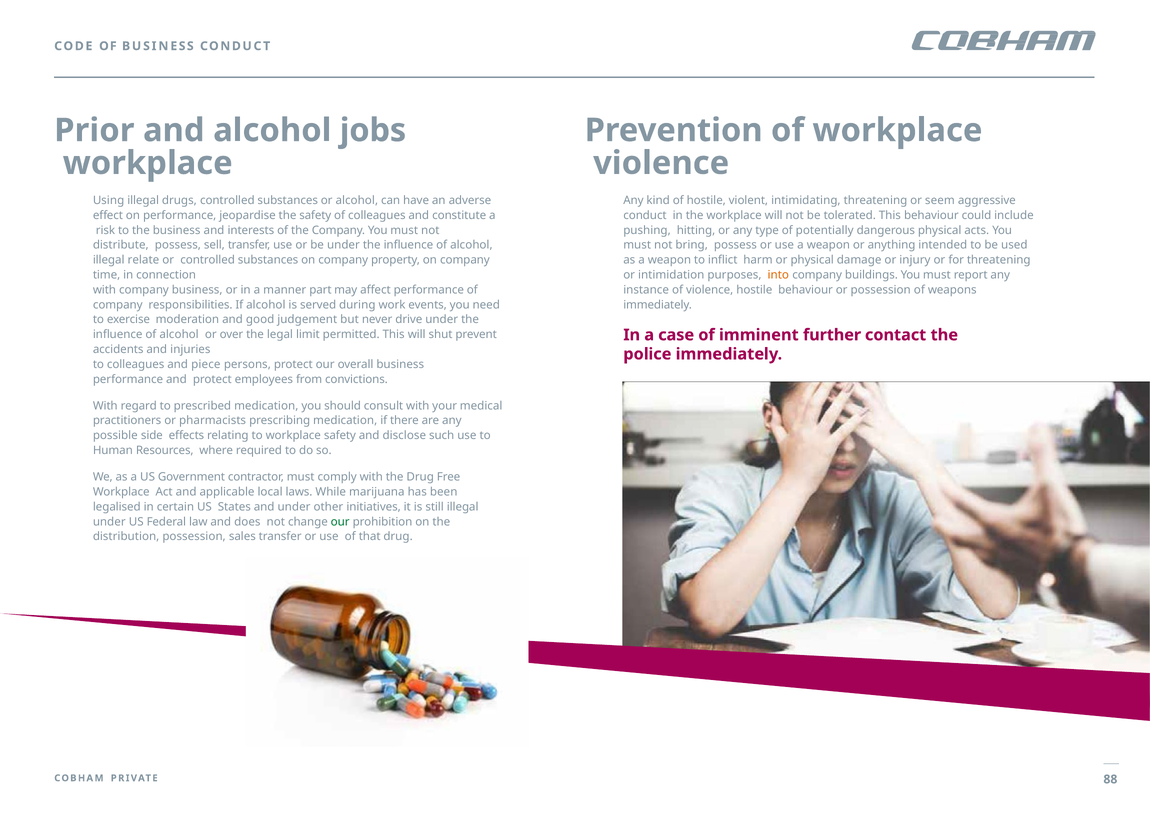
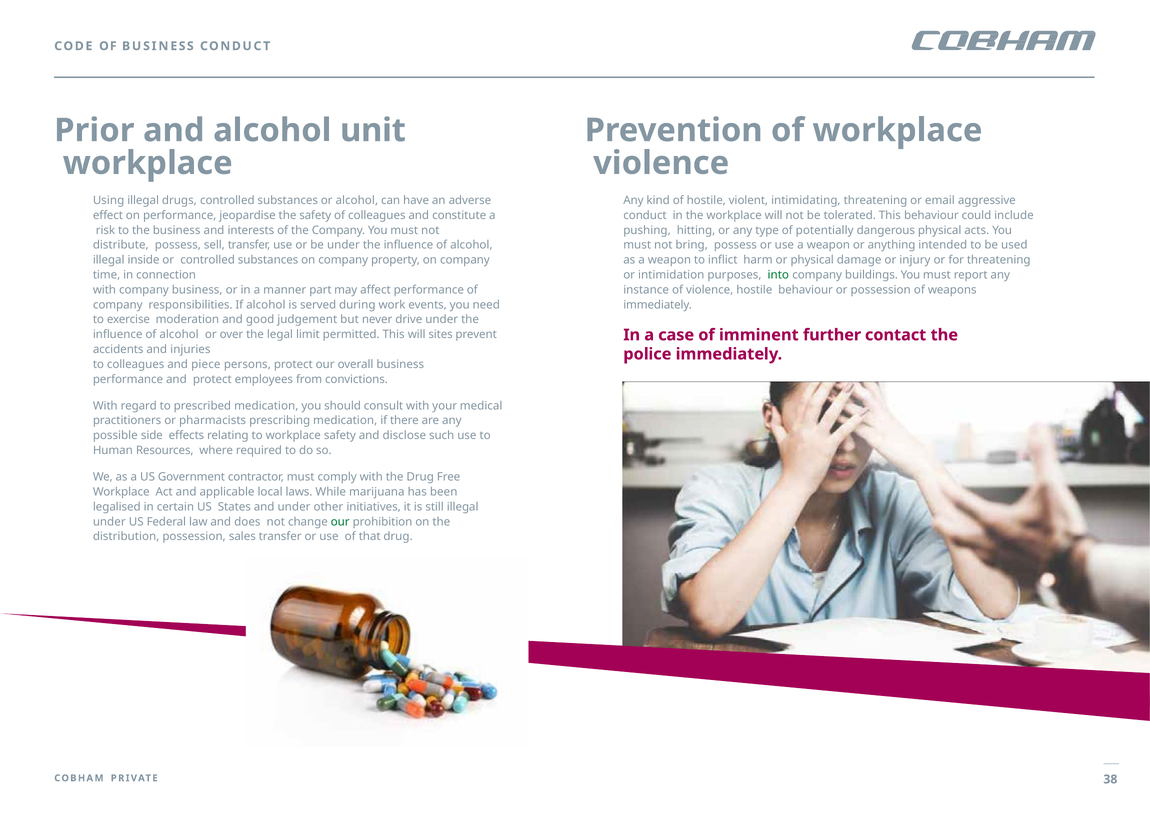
jobs: jobs -> unit
seem: seem -> email
relate: relate -> inside
into colour: orange -> green
shut: shut -> sites
88: 88 -> 38
